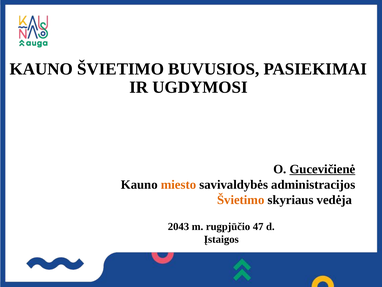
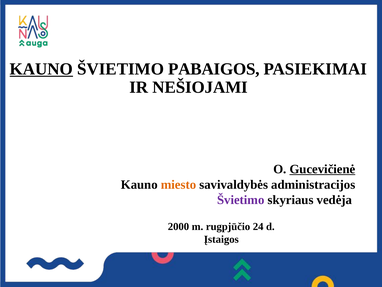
KAUNO at (41, 69) underline: none -> present
BUVUSIOS: BUVUSIOS -> PABAIGOS
UGDYMOSI: UGDYMOSI -> NEŠIOJAMI
Švietimo at (241, 200) colour: orange -> purple
2043: 2043 -> 2000
47: 47 -> 24
